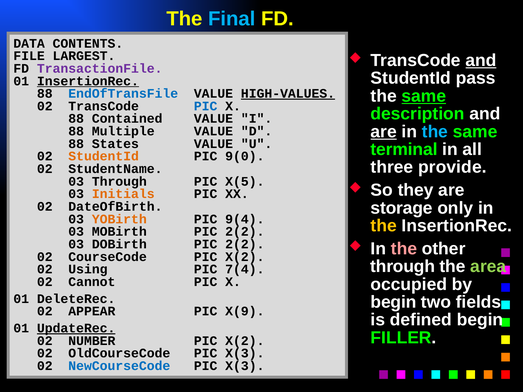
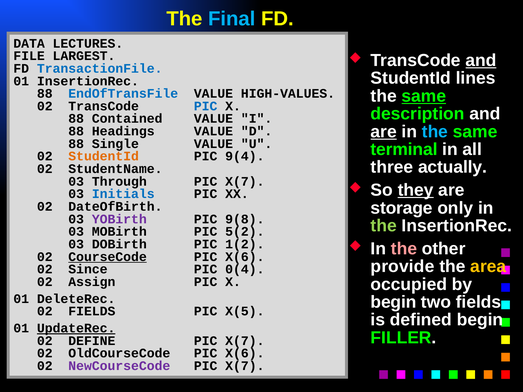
CONTENTS: CONTENTS -> LECTURES
TransactionFile colour: purple -> blue
pass: pass -> lines
InsertionRec at (88, 81) underline: present -> none
HIGH-VALUES underline: present -> none
Multiple: Multiple -> Headings
States: States -> Single
9(0: 9(0 -> 9(4
provide: provide -> actually
X(5 at (245, 182): X(5 -> X(7
they underline: none -> present
Initials colour: orange -> blue
YOBirth colour: orange -> purple
9(4: 9(4 -> 9(8
the at (384, 226) colour: yellow -> light green
MOBirth PIC 2(2: 2(2 -> 5(2
DOBirth PIC 2(2: 2(2 -> 1(2
CourseCode underline: none -> present
X(2 at (245, 257): X(2 -> X(6
through at (403, 267): through -> provide
area colour: light green -> yellow
Using: Using -> Since
7(4: 7(4 -> 0(4
Cannot: Cannot -> Assign
02 APPEAR: APPEAR -> FIELDS
X(9: X(9 -> X(5
NUMBER: NUMBER -> DEFINE
X(2 at (245, 341): X(2 -> X(7
OldCourseCode PIC X(3: X(3 -> X(6
NewCourseCode colour: blue -> purple
X(3 at (245, 366): X(3 -> X(7
